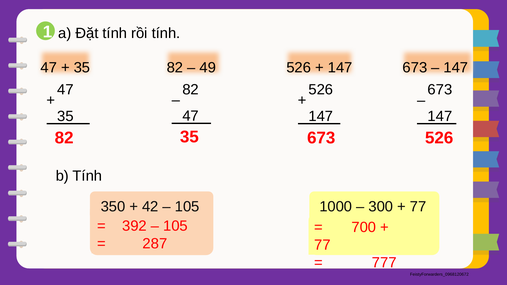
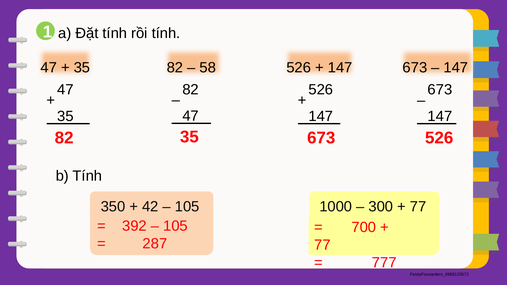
49: 49 -> 58
